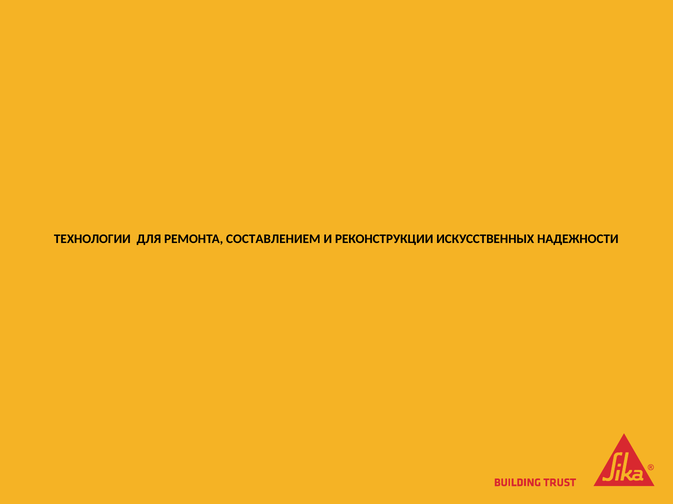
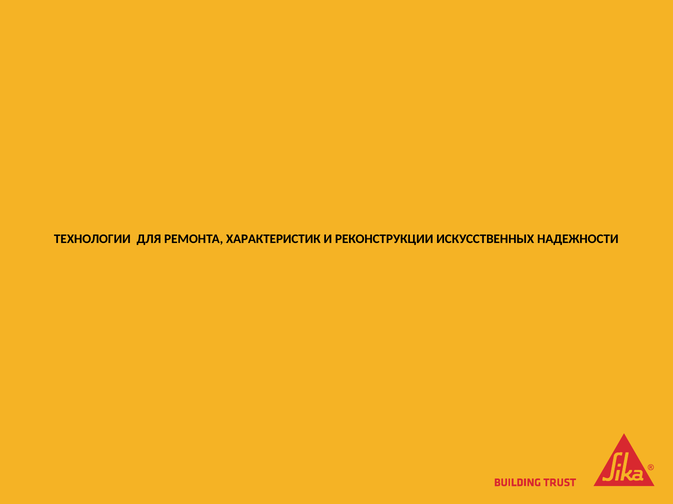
СОСТАВЛЕНИЕМ: СОСТАВЛЕНИЕМ -> ХАРАКТЕРИСТИК
